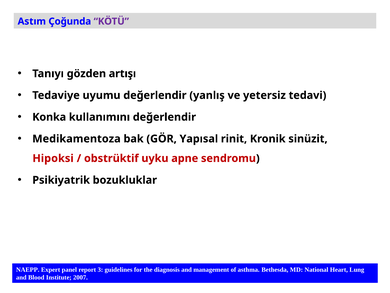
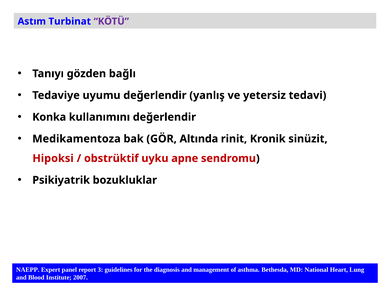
Çoğunda: Çoğunda -> Turbinat
artışı: artışı -> bağlı
Yapısal: Yapısal -> Altında
